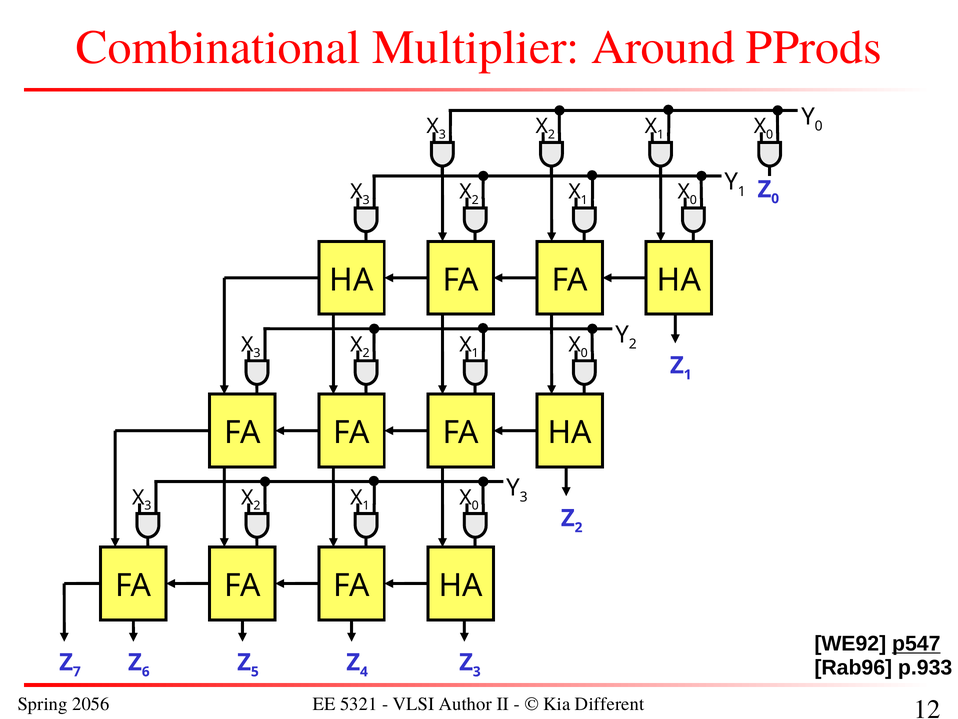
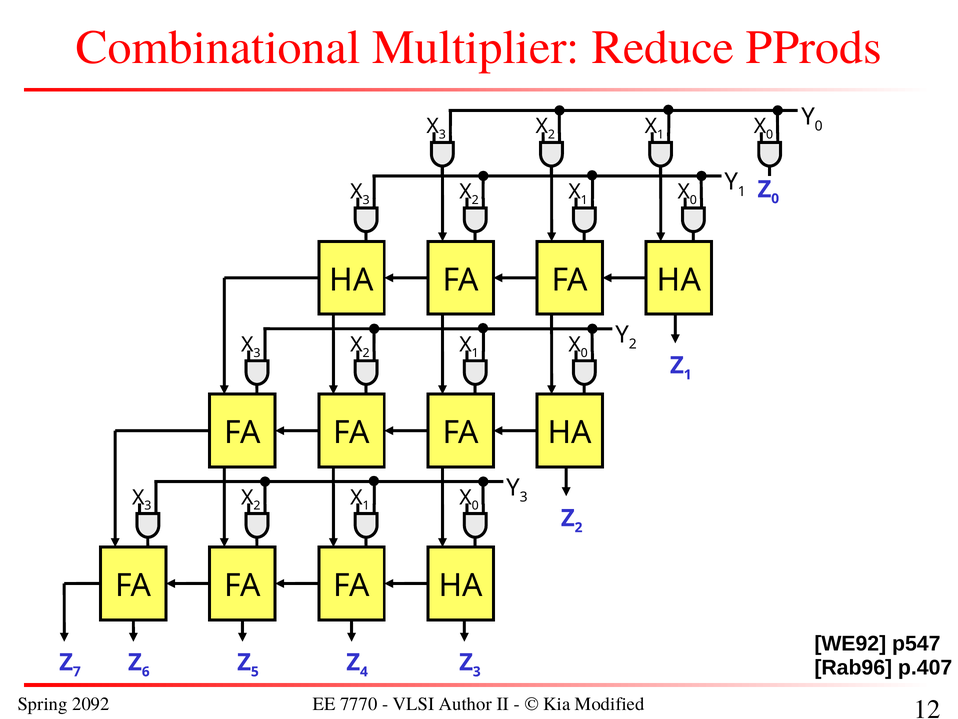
Around: Around -> Reduce
p547 underline: present -> none
p.933: p.933 -> p.407
2056: 2056 -> 2092
5321: 5321 -> 7770
Different: Different -> Modified
